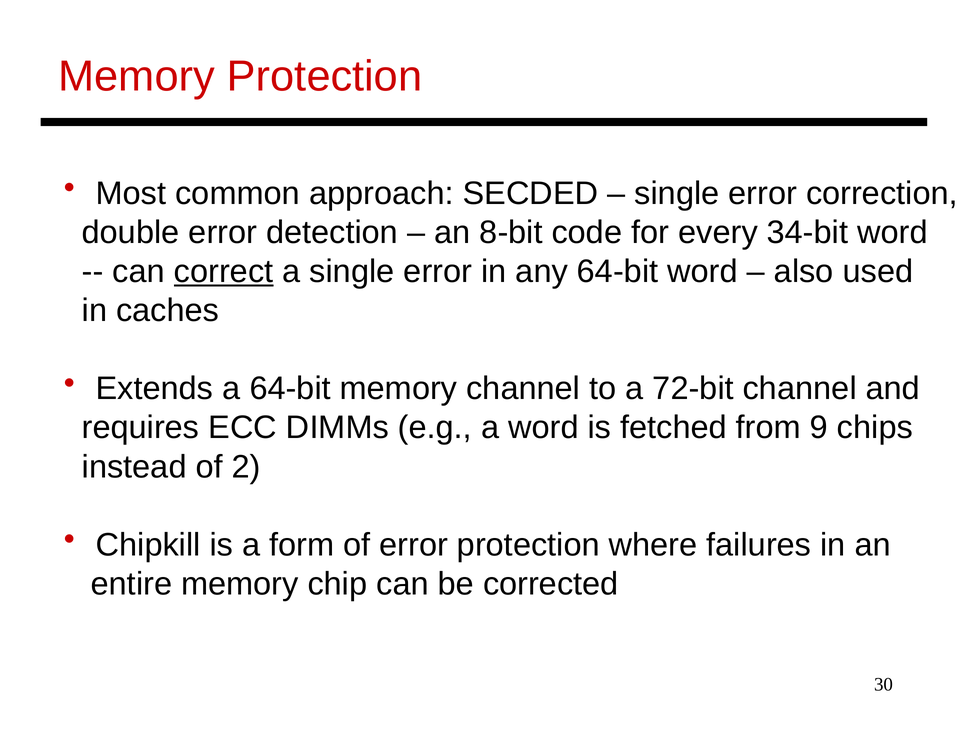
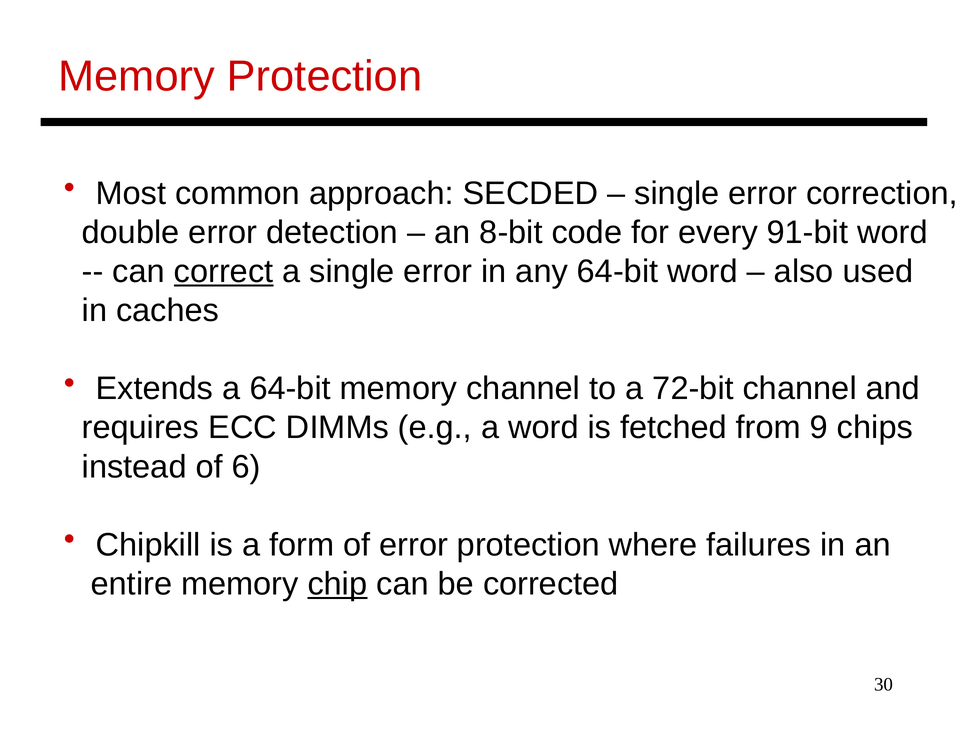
34-bit: 34-bit -> 91-bit
2: 2 -> 6
chip underline: none -> present
